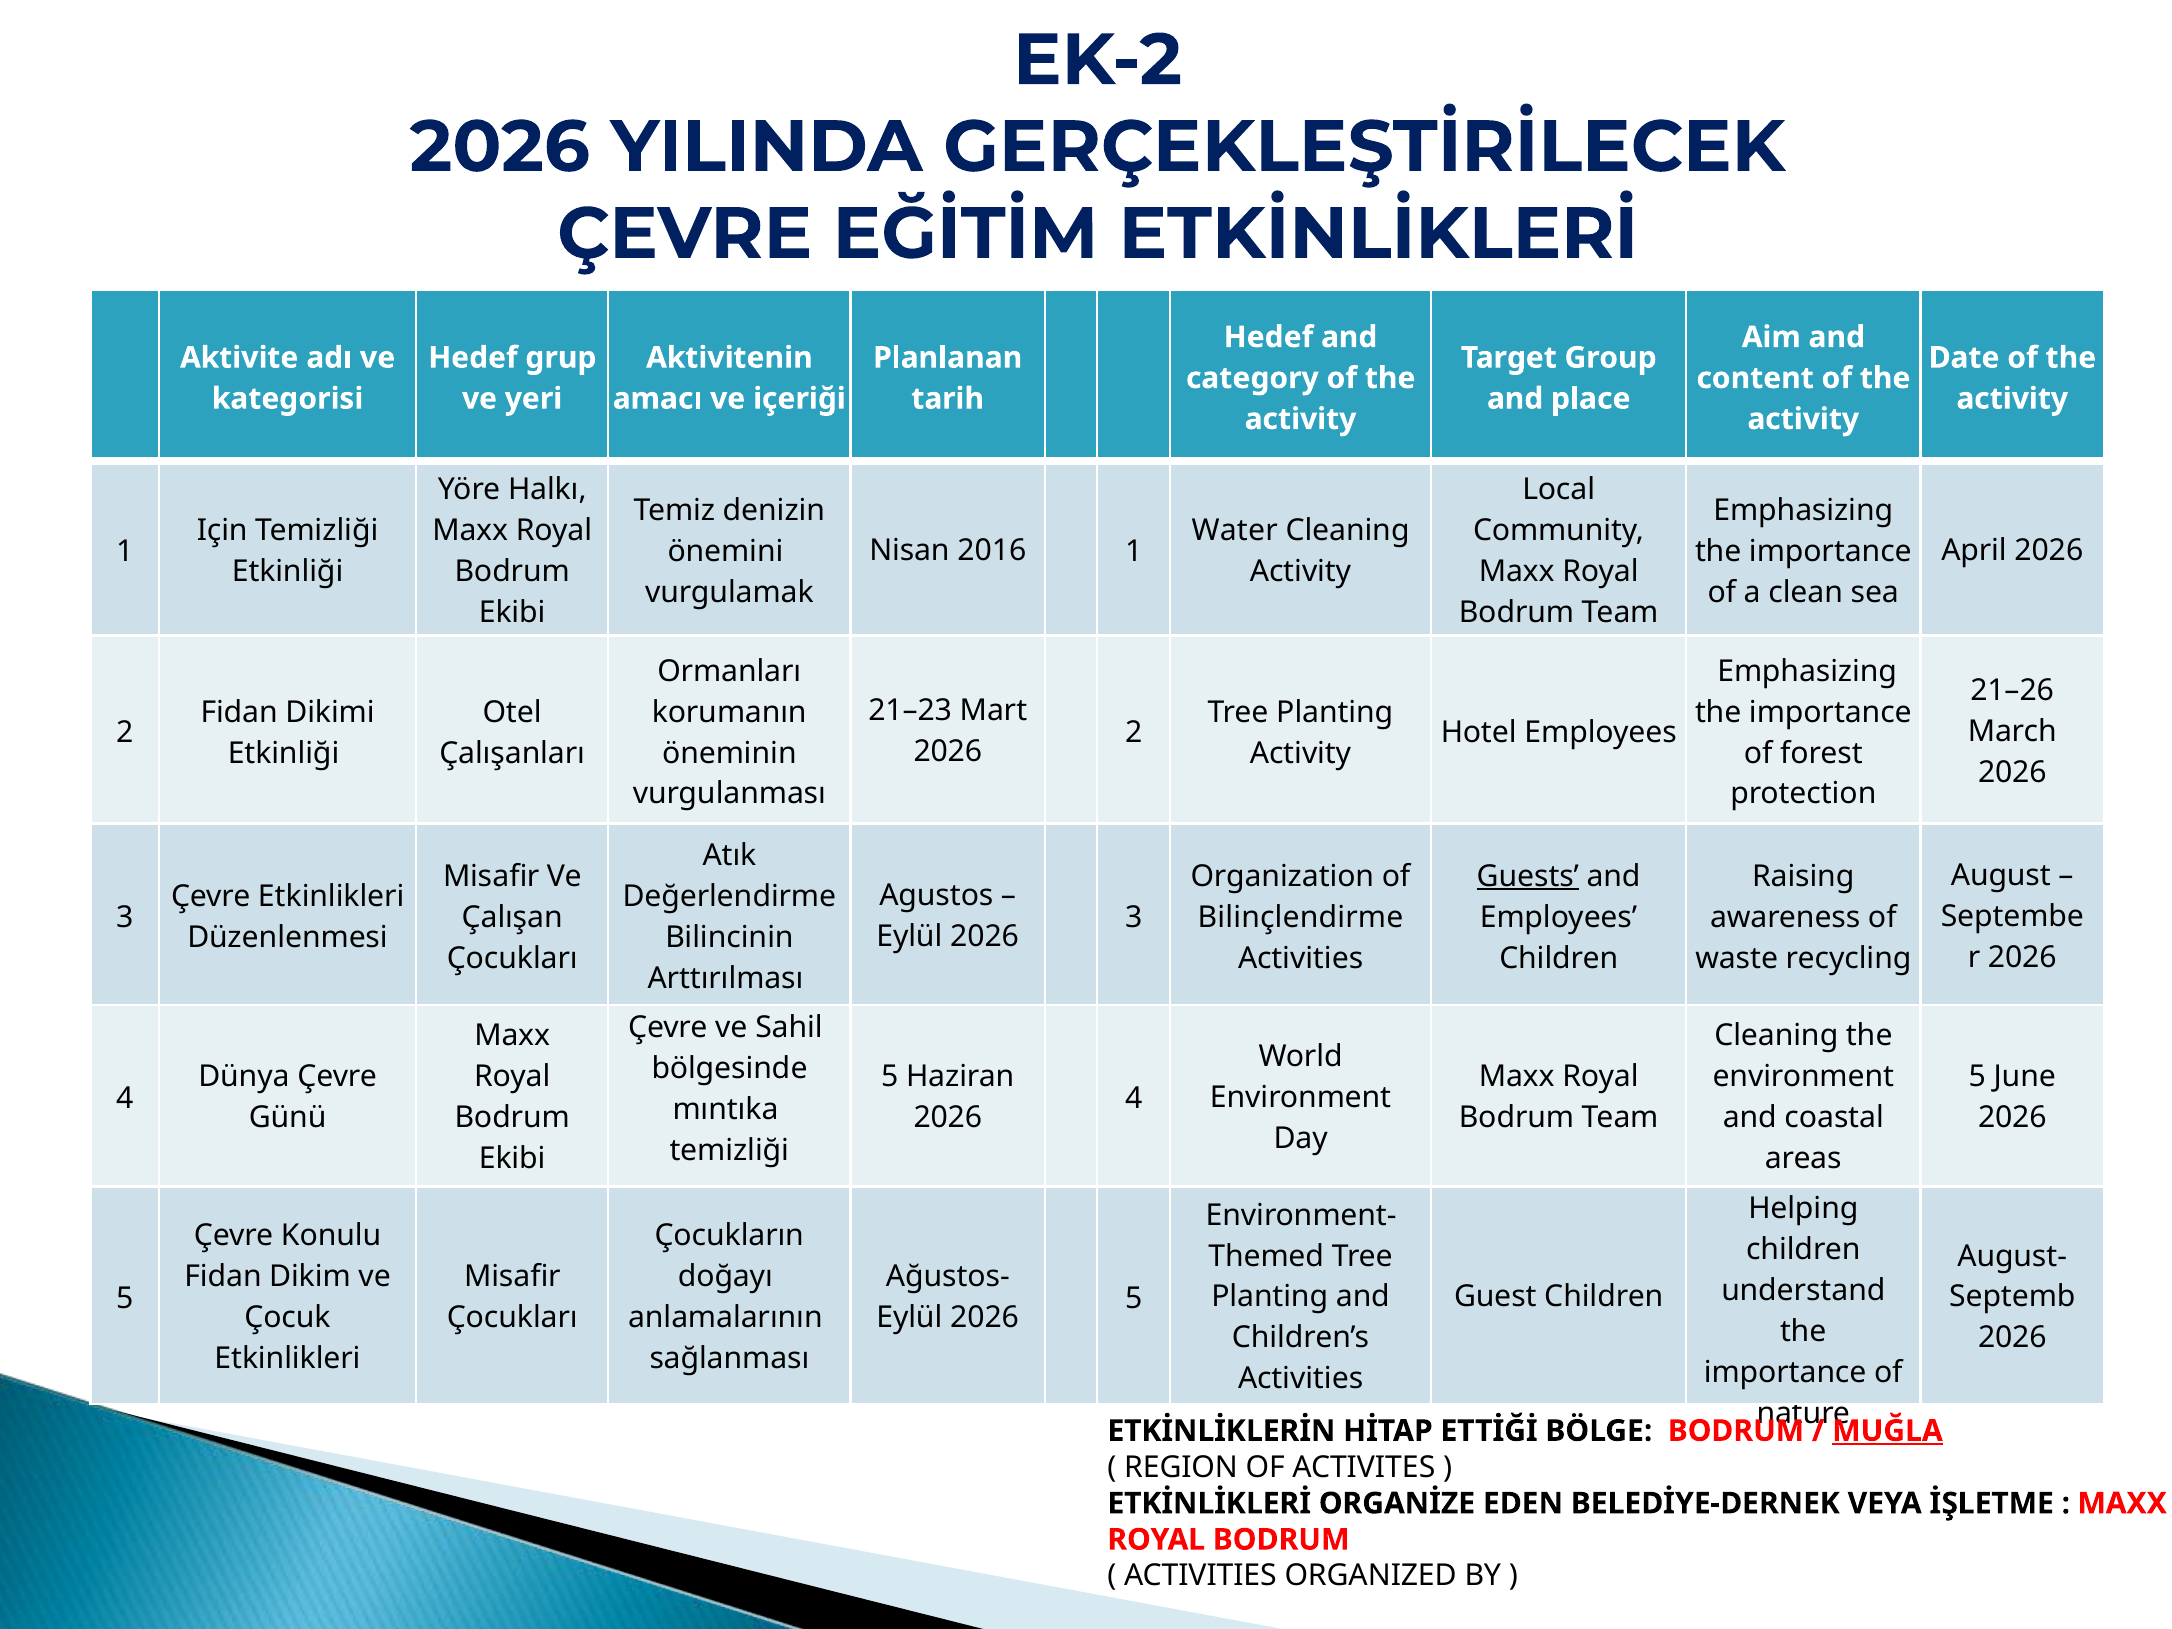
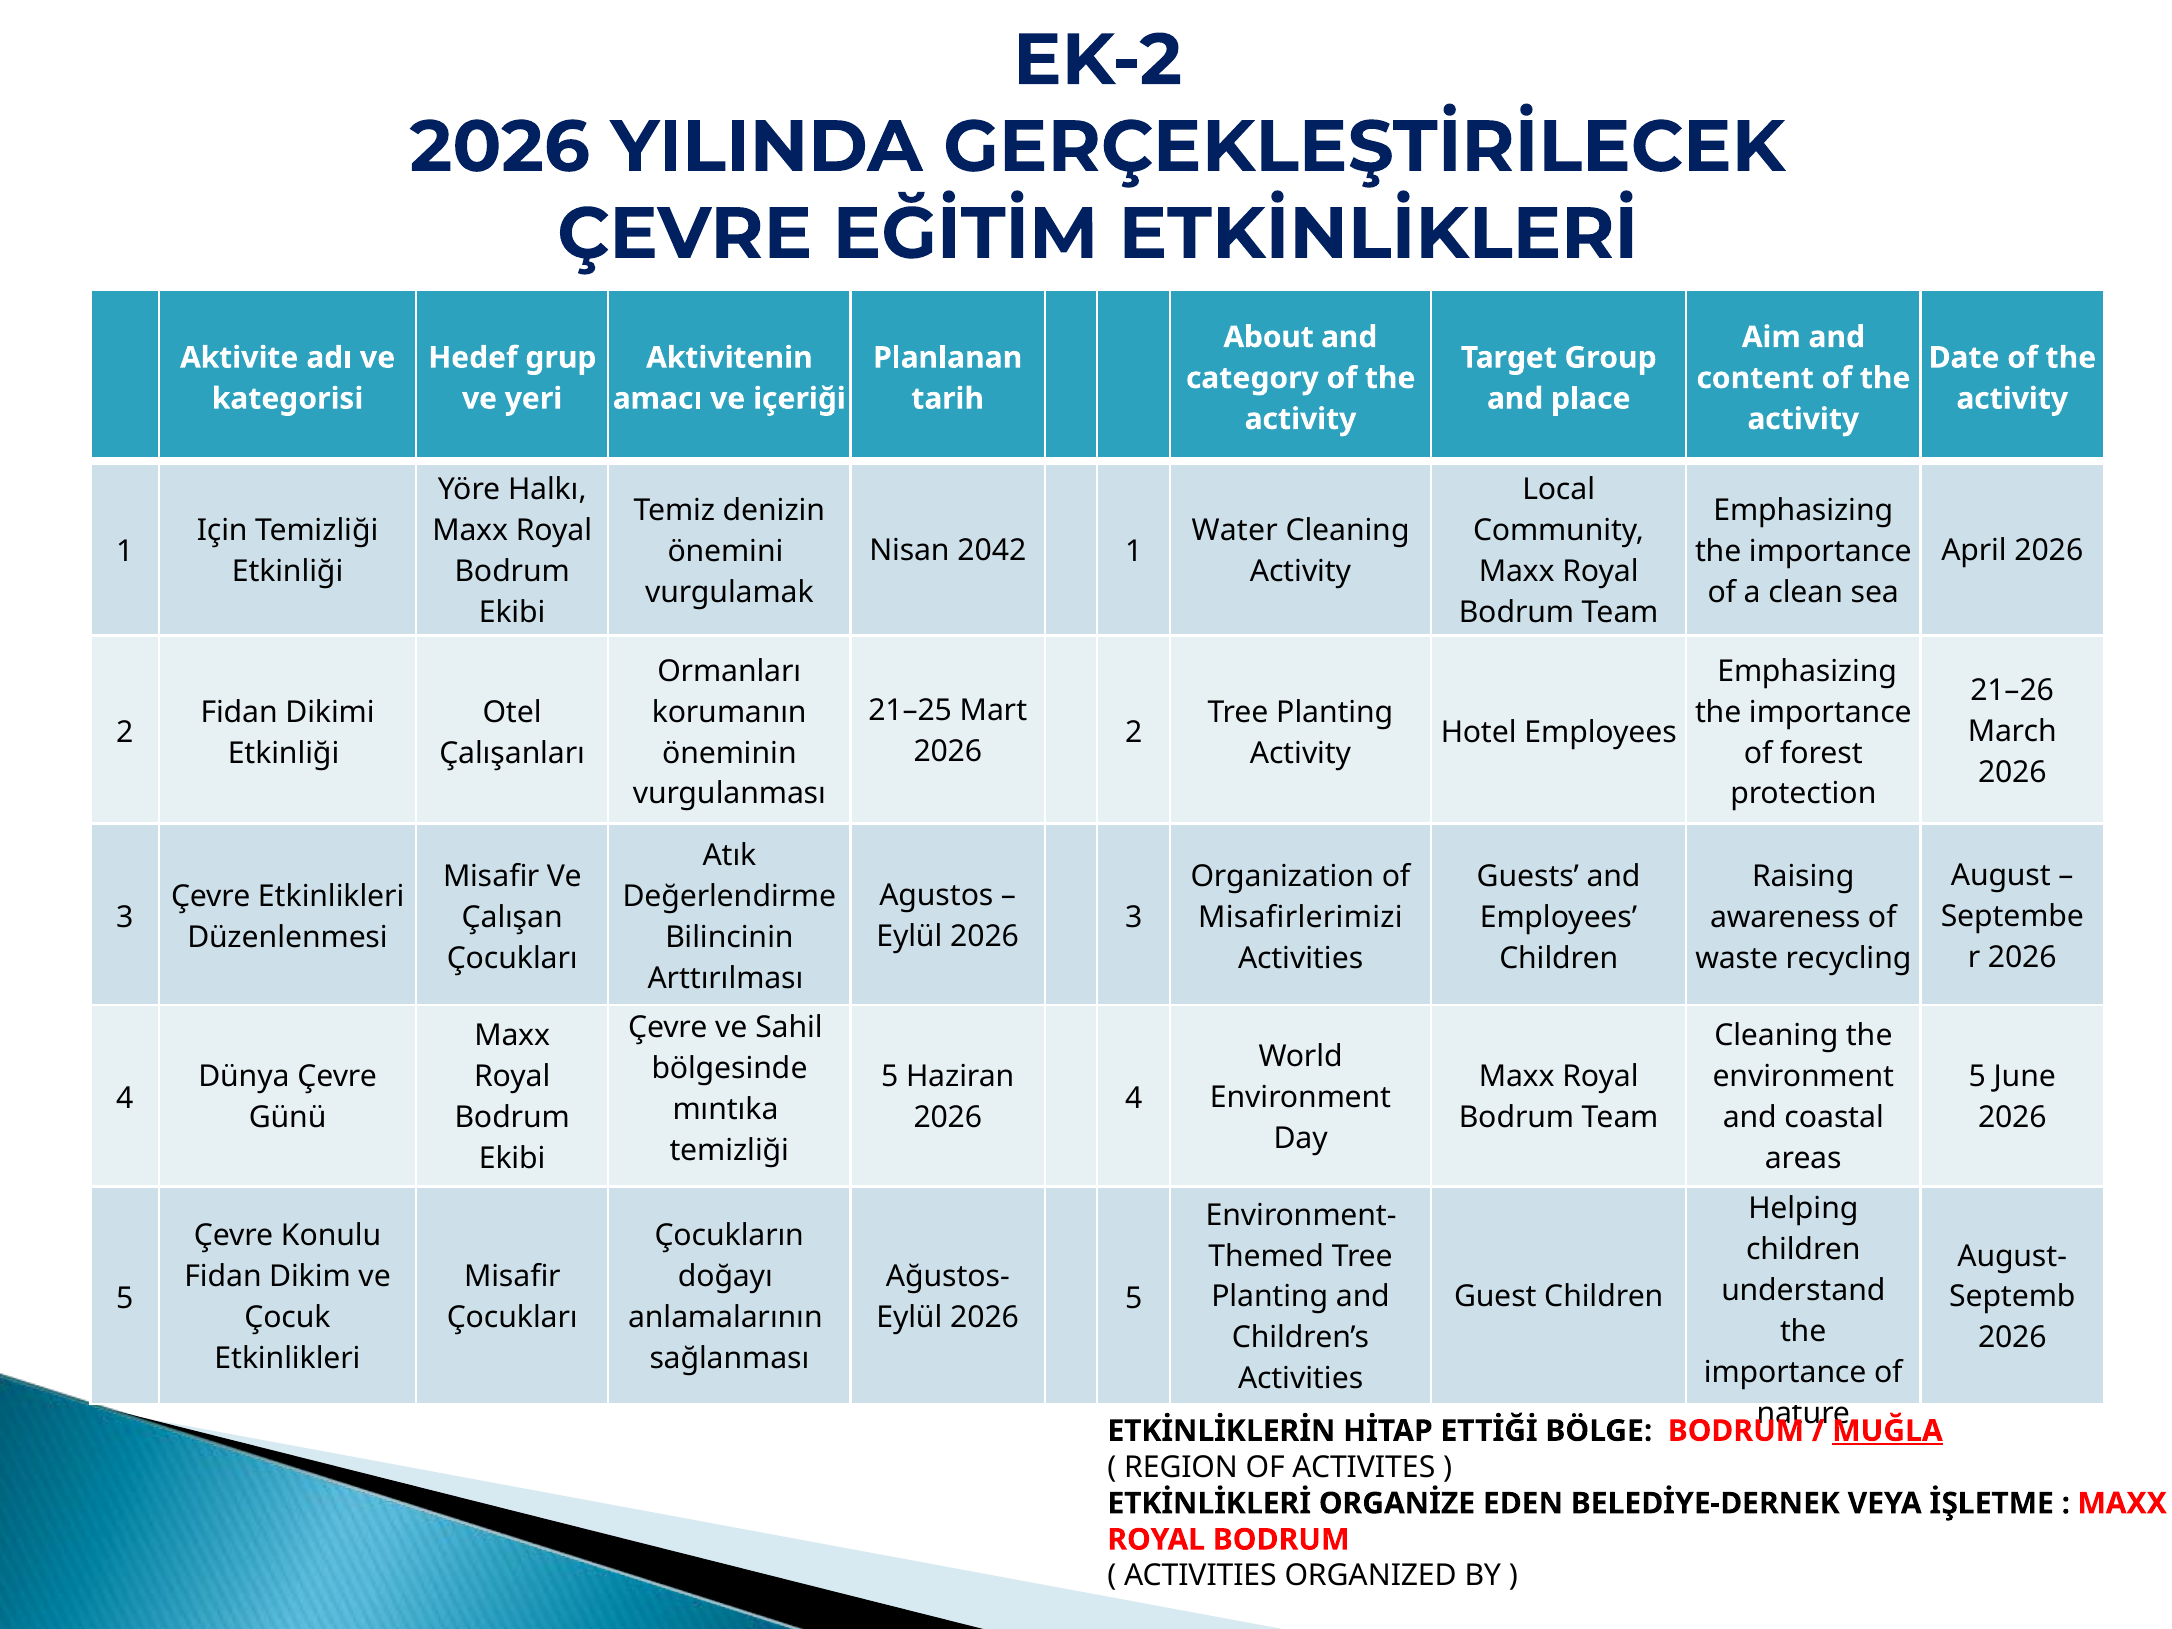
Hedef at (1268, 337): Hedef -> About
2016: 2016 -> 2042
21–23: 21–23 -> 21–25
Guests underline: present -> none
Bilinçlendirme: Bilinçlendirme -> Misafirlerimizi
